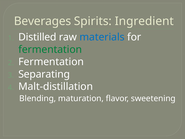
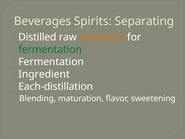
Ingredient: Ingredient -> Separating
materials colour: blue -> orange
Separating: Separating -> Ingredient
Malt-distillation: Malt-distillation -> Each-distillation
